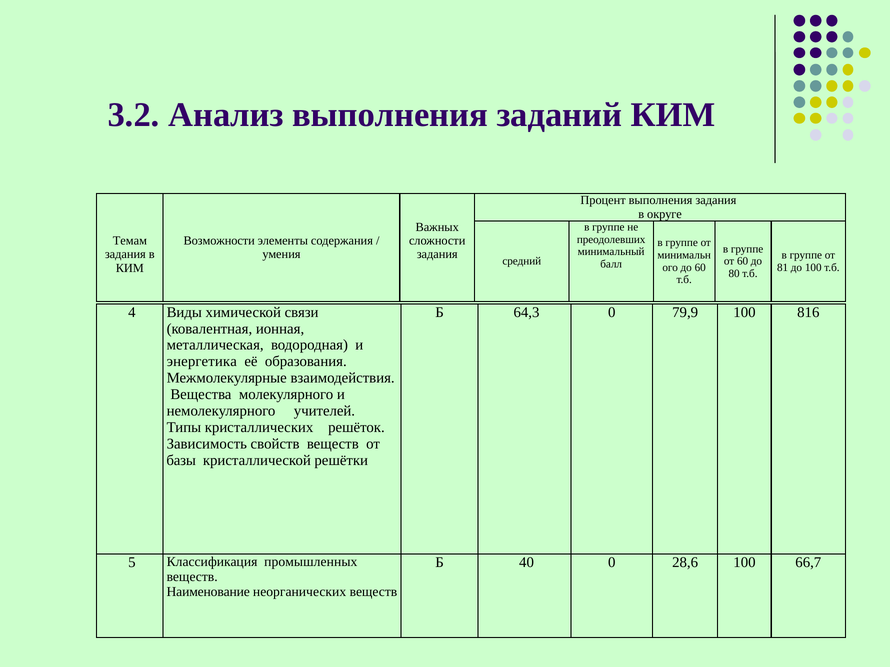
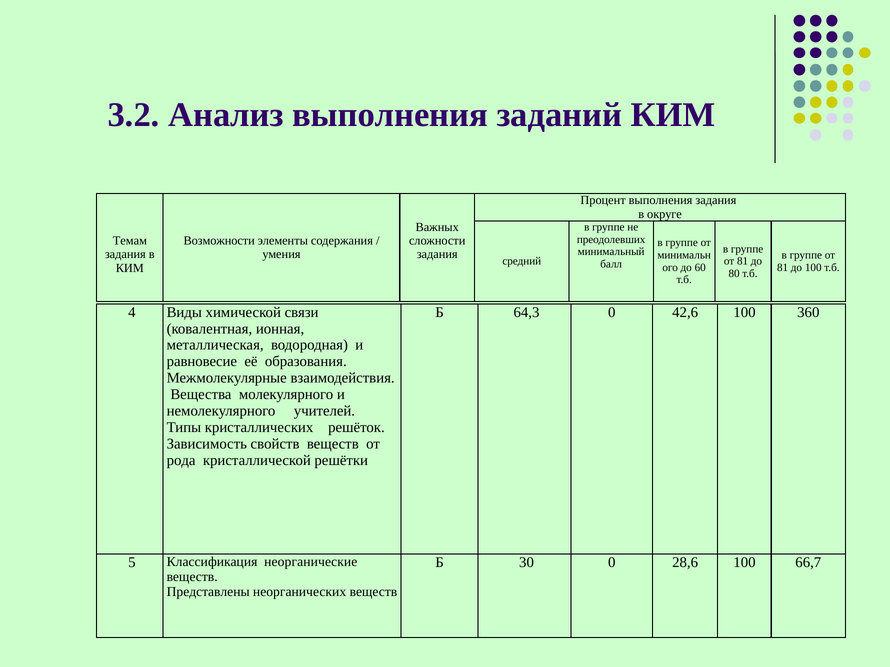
60 at (743, 261): 60 -> 81
79,9: 79,9 -> 42,6
816: 816 -> 360
энергетика: энергетика -> равновесие
базы: базы -> рода
промышленных: промышленных -> неорганические
40: 40 -> 30
Наименование: Наименование -> Представлены
